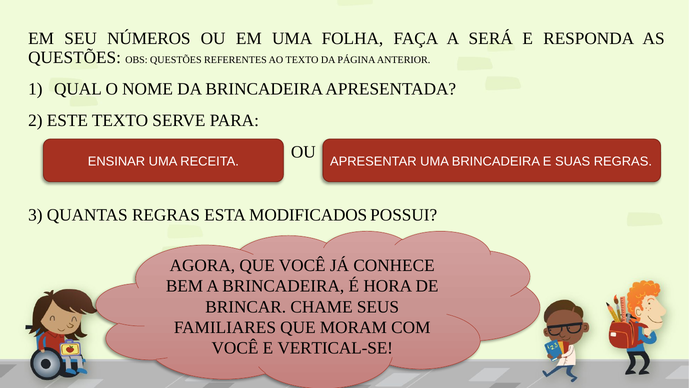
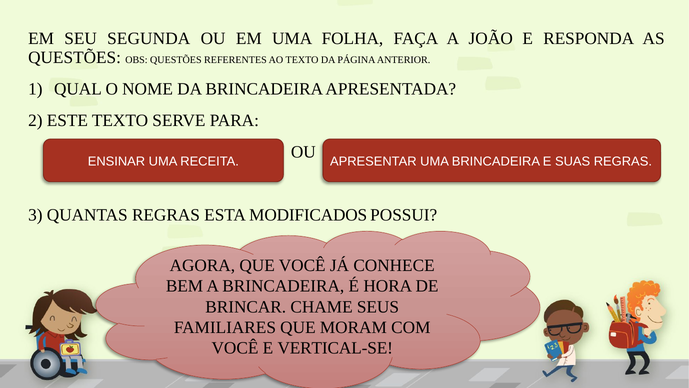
NÚMEROS: NÚMEROS -> SEGUNDA
SERÁ: SERÁ -> JOÃO
